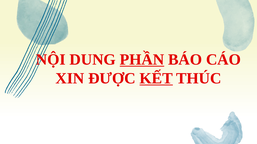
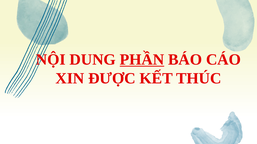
KẾT underline: present -> none
